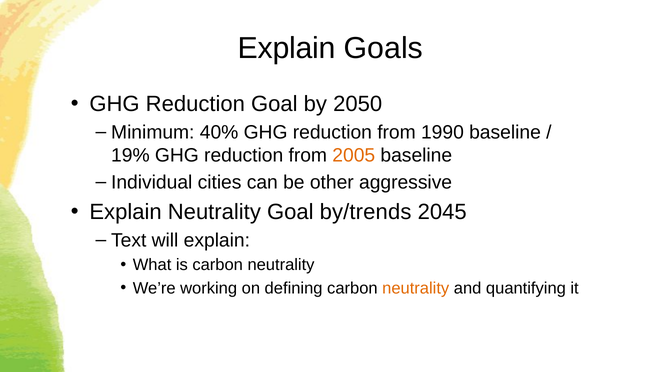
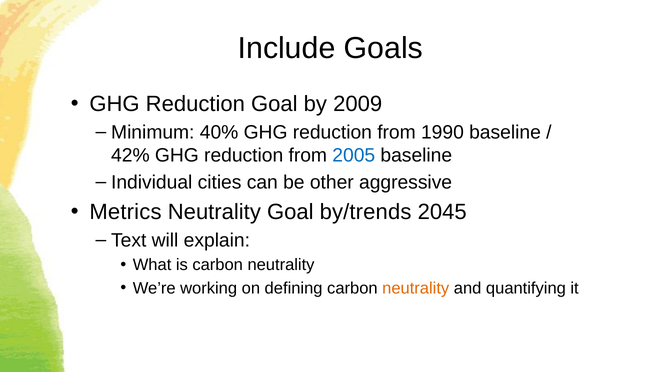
Explain at (287, 48): Explain -> Include
2050: 2050 -> 2009
19%: 19% -> 42%
2005 colour: orange -> blue
Explain at (126, 212): Explain -> Metrics
